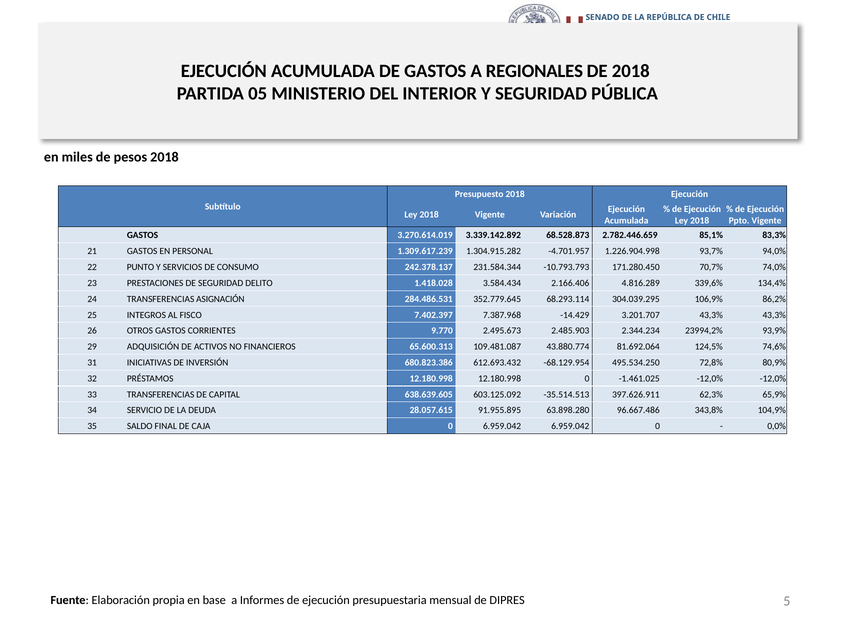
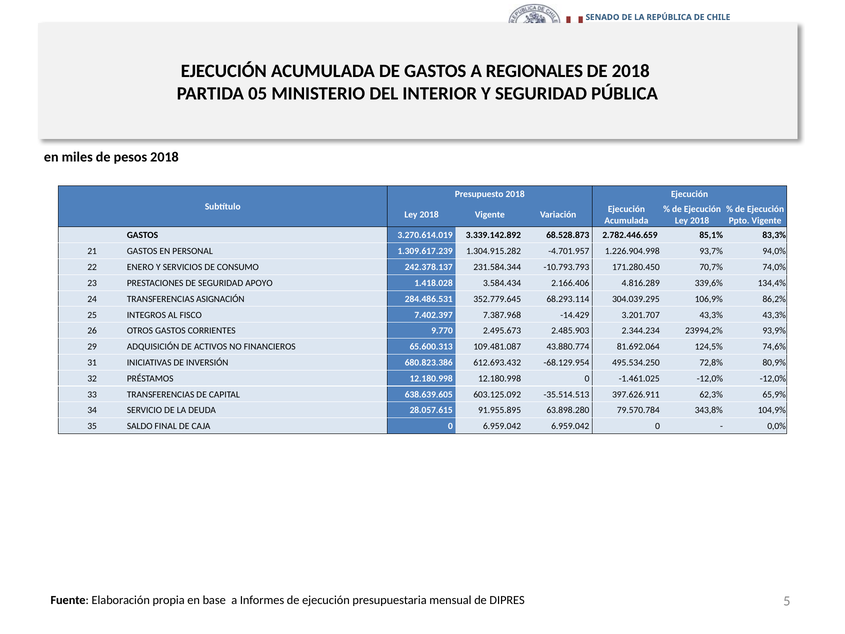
PUNTO: PUNTO -> ENERO
SEGURIDAD DELITO: DELITO -> APOYO
96.667.486: 96.667.486 -> 79.570.784
